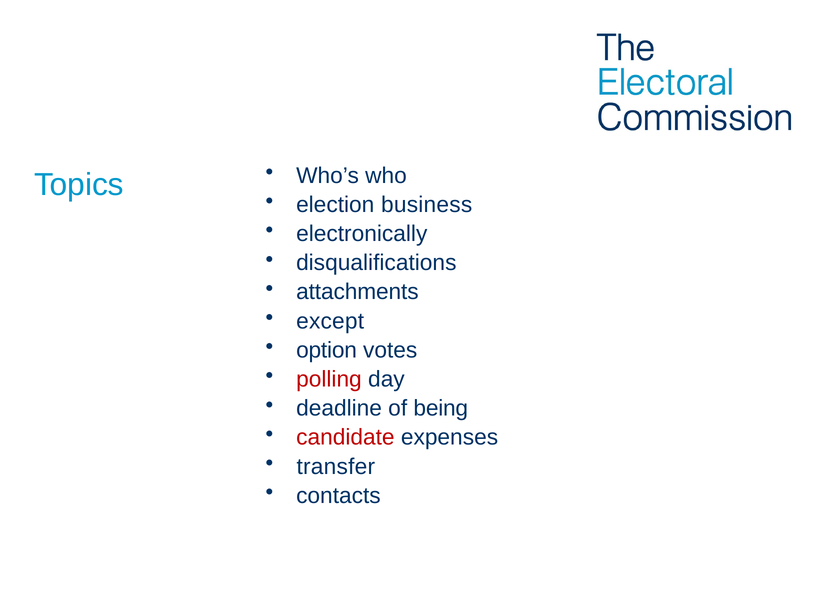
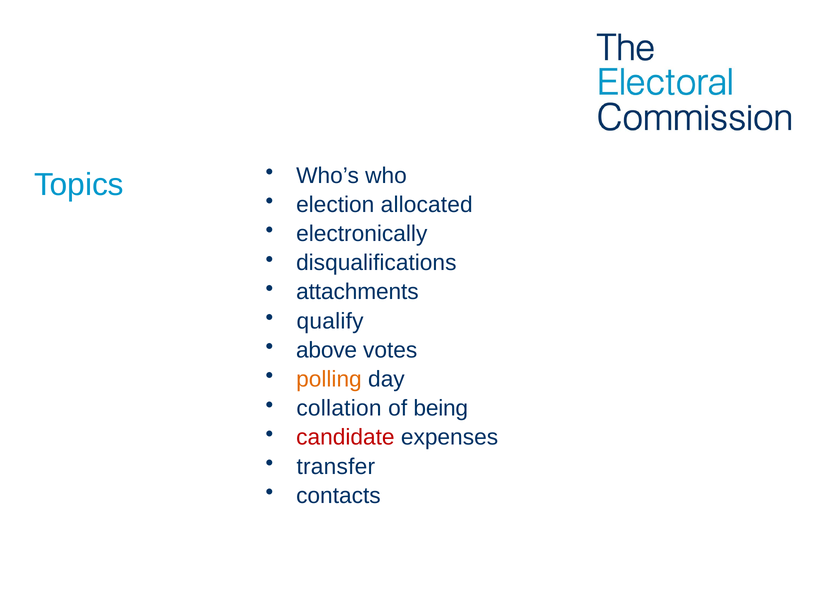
business: business -> allocated
except: except -> qualify
option: option -> above
polling colour: red -> orange
deadline: deadline -> collation
